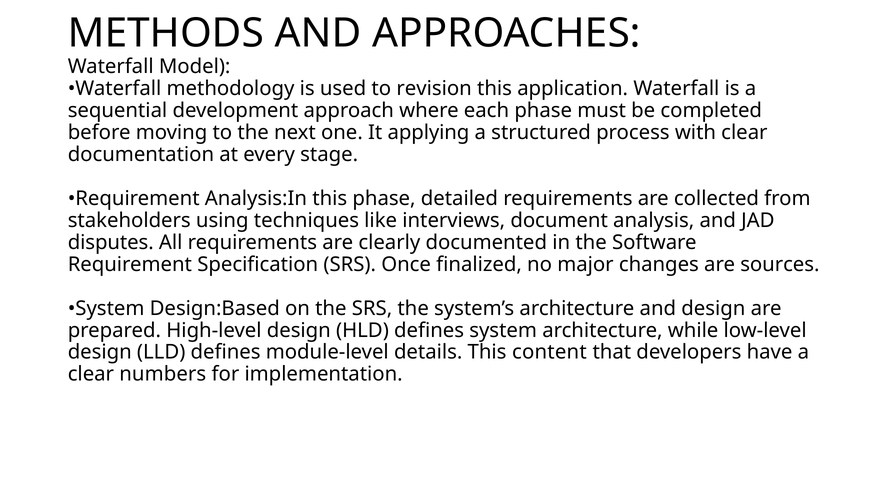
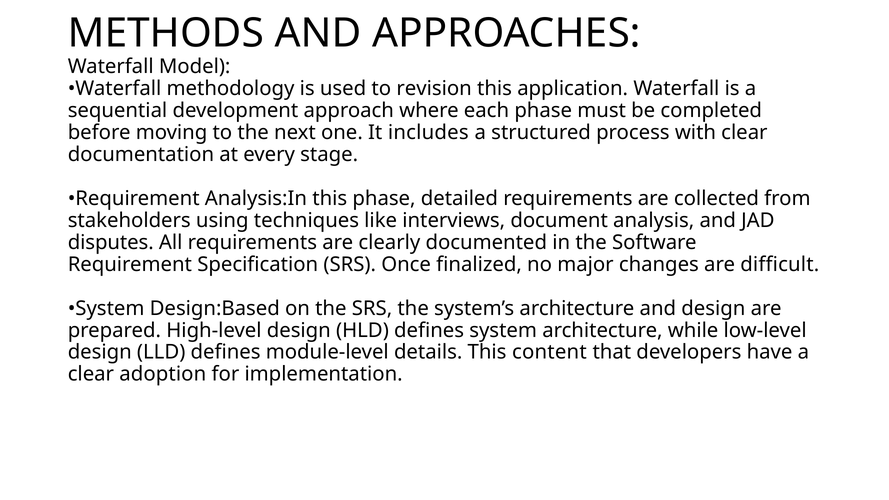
applying: applying -> includes
sources: sources -> difficult
numbers: numbers -> adoption
